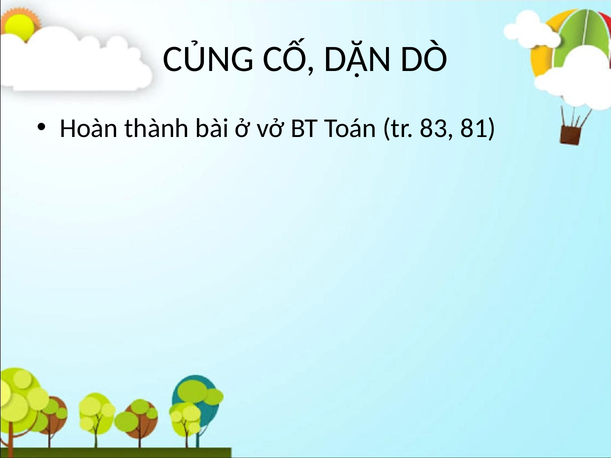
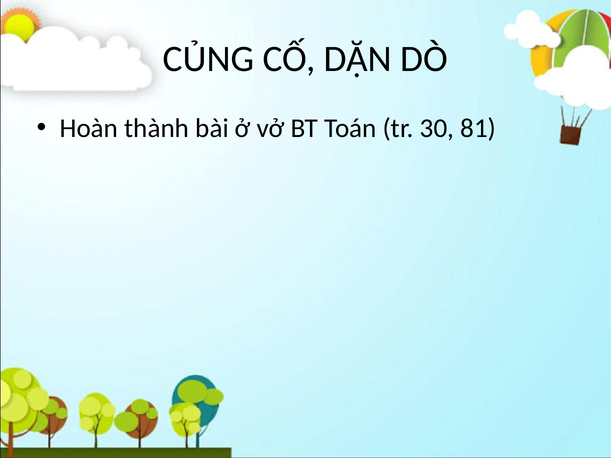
83: 83 -> 30
